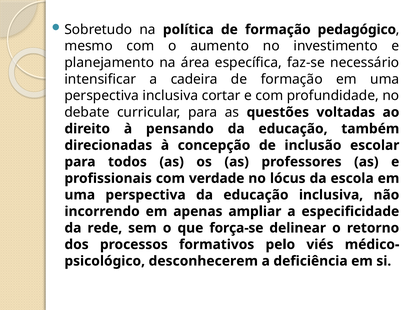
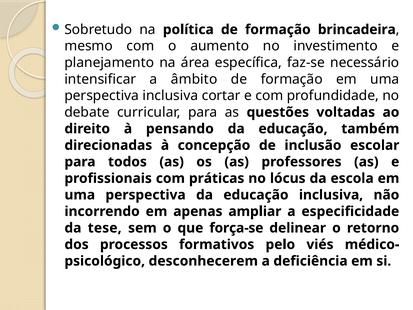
pedagógico: pedagógico -> brincadeira
cadeira: cadeira -> âmbito
verdade: verdade -> práticas
rede: rede -> tese
